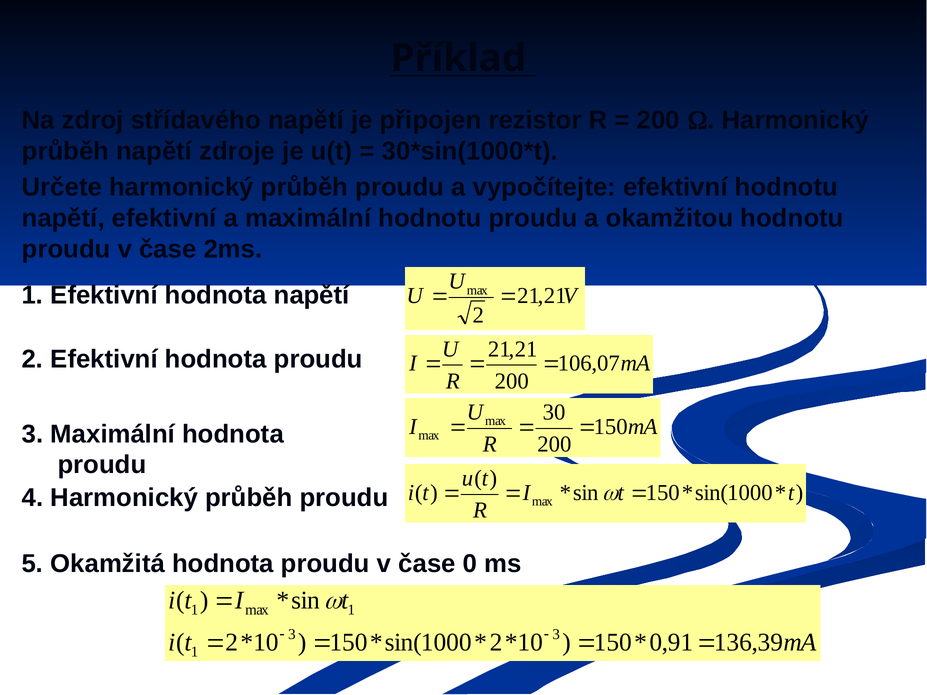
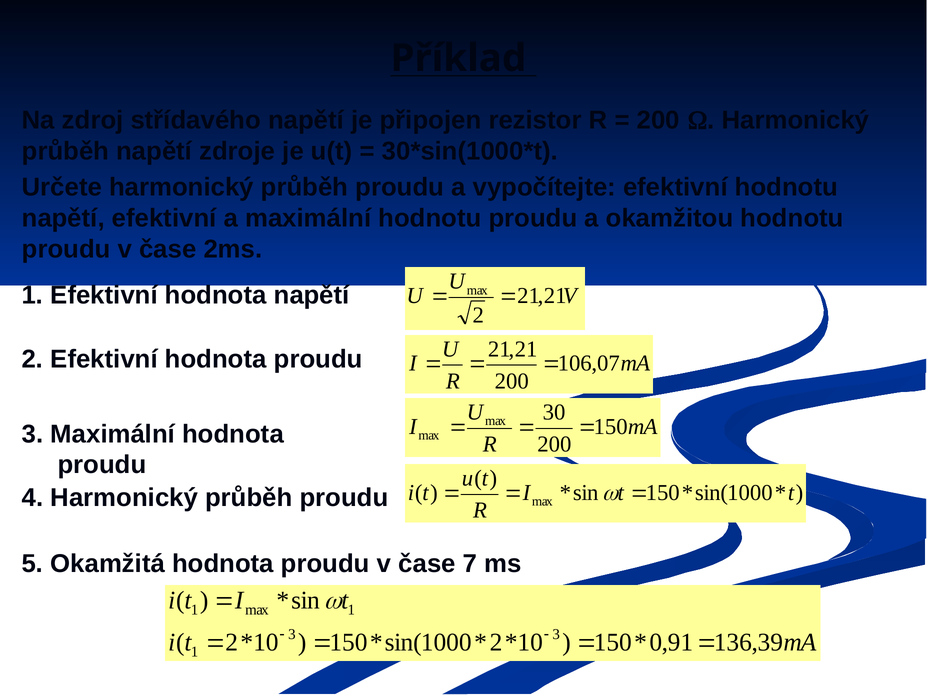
čase 0: 0 -> 7
